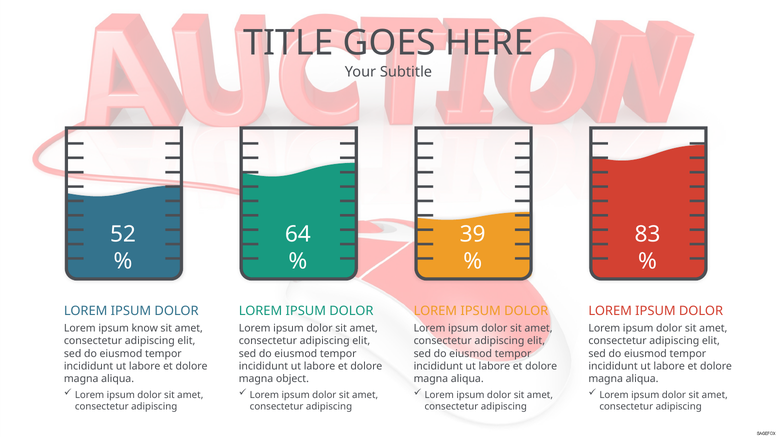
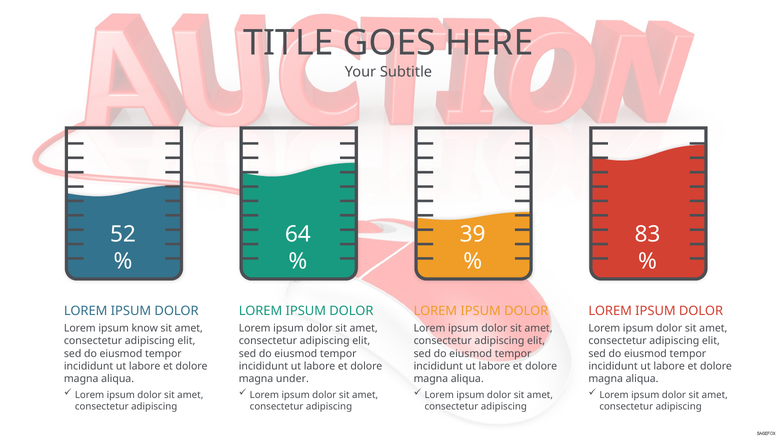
object: object -> under
